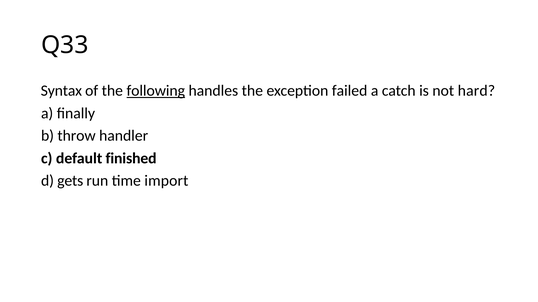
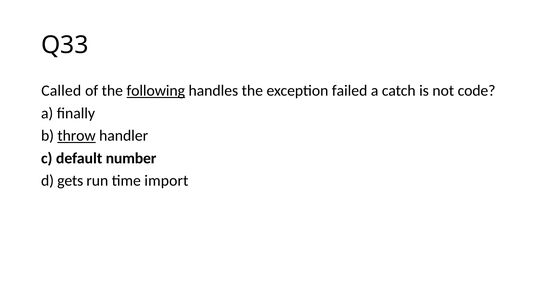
Syntax: Syntax -> Called
hard: hard -> code
throw underline: none -> present
finished: finished -> number
